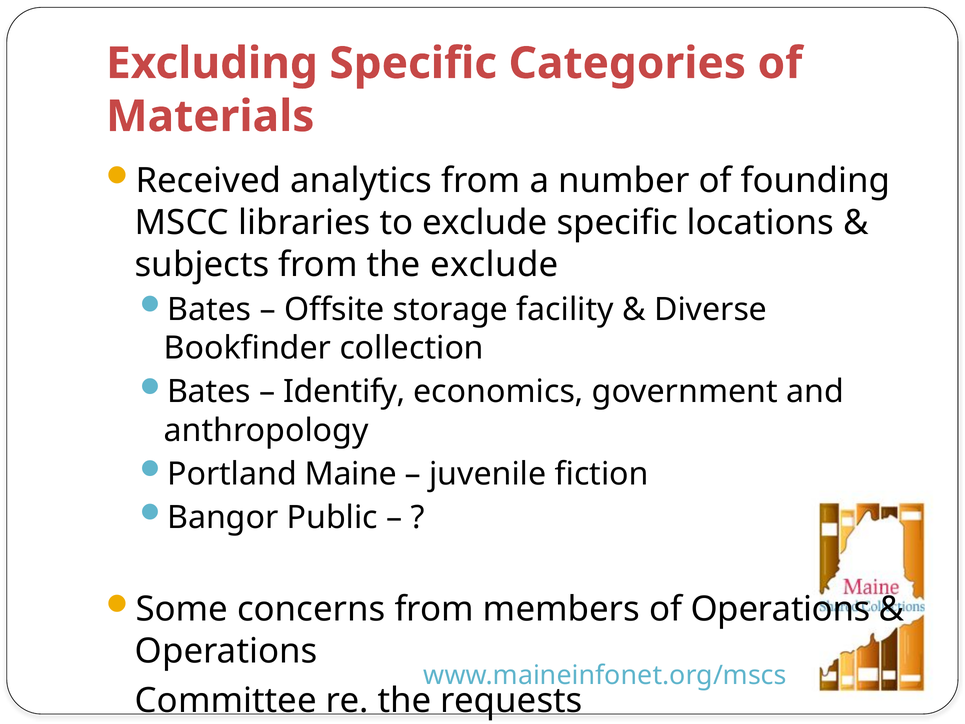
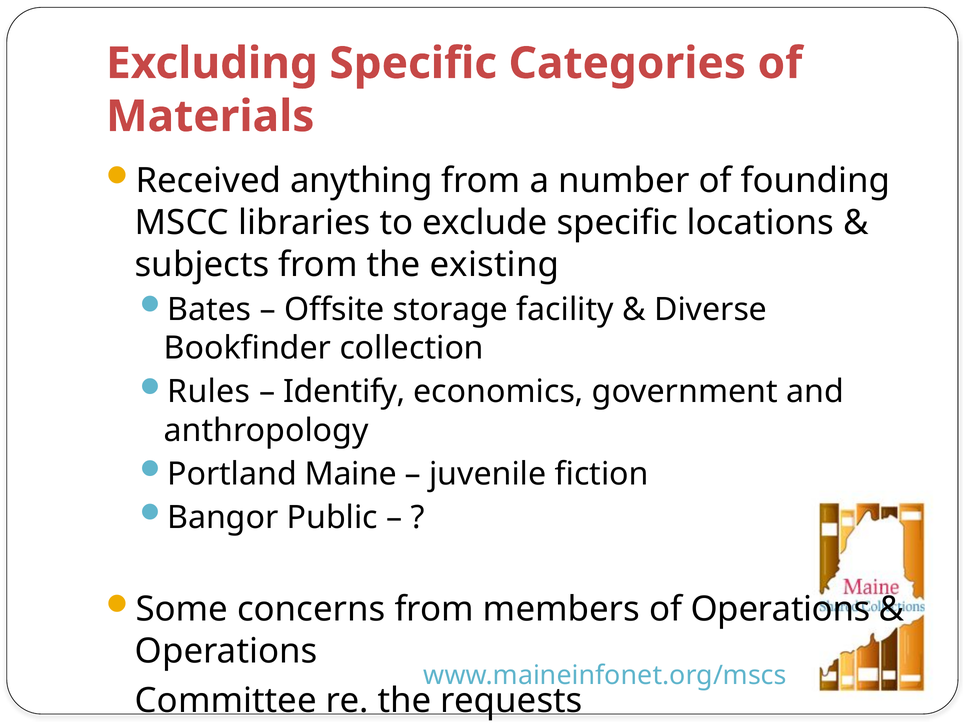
analytics: analytics -> anything
the exclude: exclude -> existing
Bates at (209, 392): Bates -> Rules
